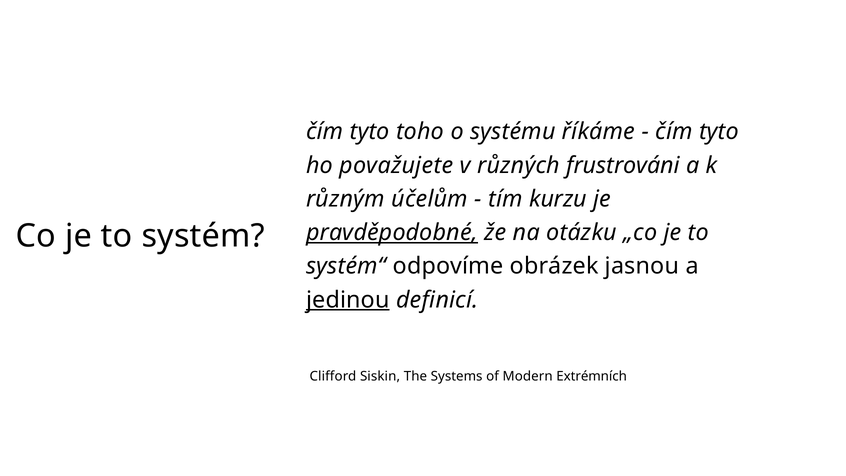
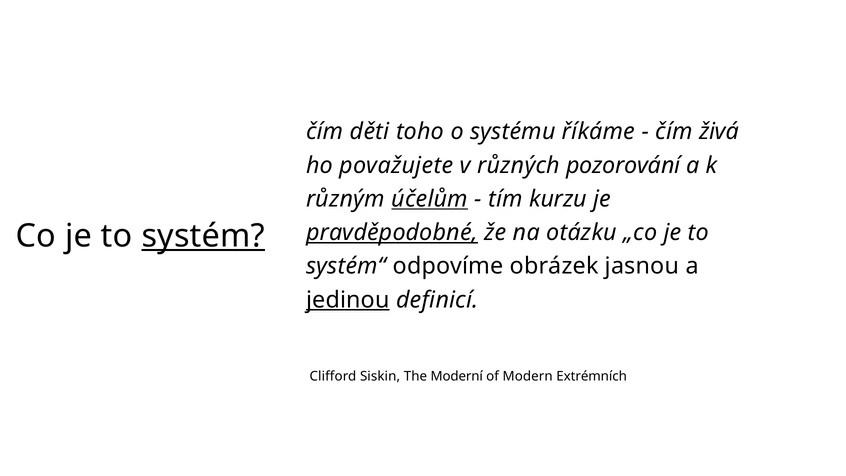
tyto at (370, 132): tyto -> děti
tyto at (719, 132): tyto -> živá
frustrováni: frustrováni -> pozorování
účelům underline: none -> present
systém underline: none -> present
Systems: Systems -> Moderní
